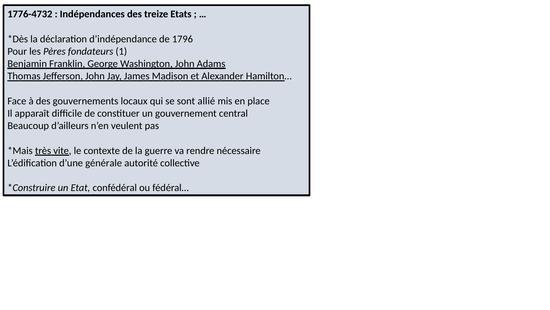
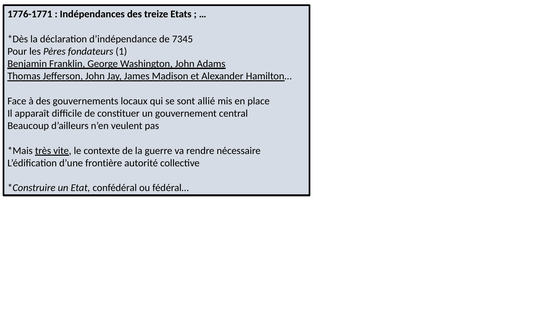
1776-4732: 1776-4732 -> 1776-1771
1796: 1796 -> 7345
générale: générale -> frontière
